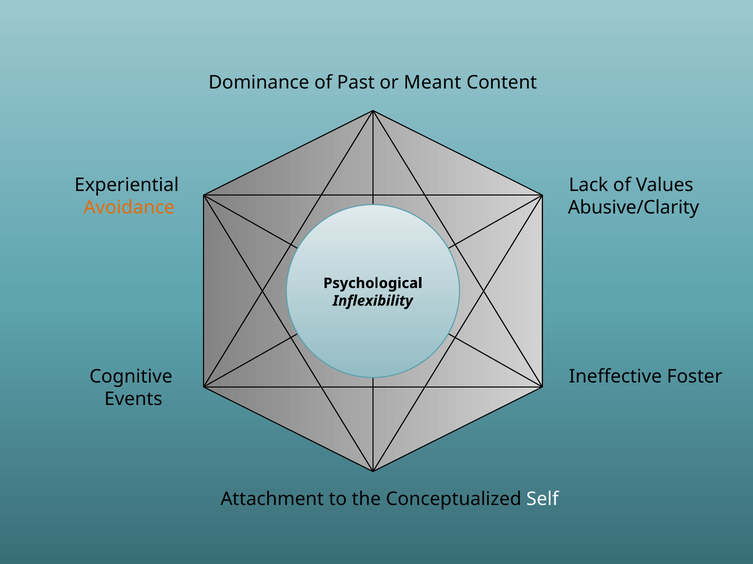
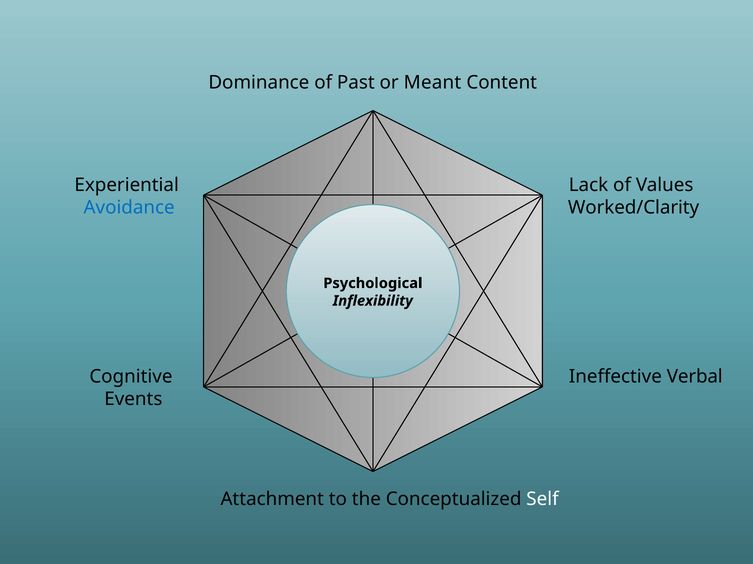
Avoidance colour: orange -> blue
Abusive/Clarity: Abusive/Clarity -> Worked/Clarity
Foster: Foster -> Verbal
